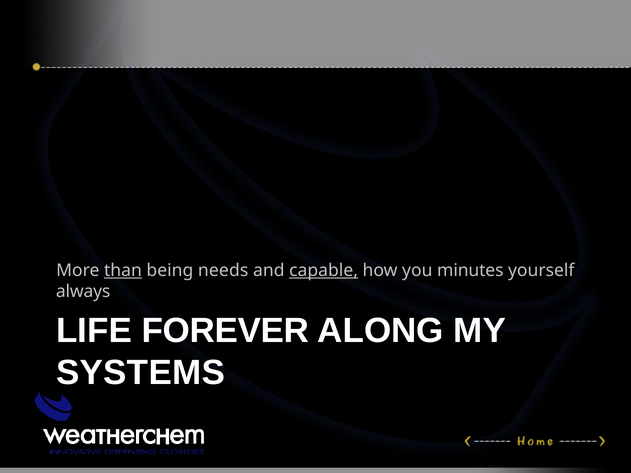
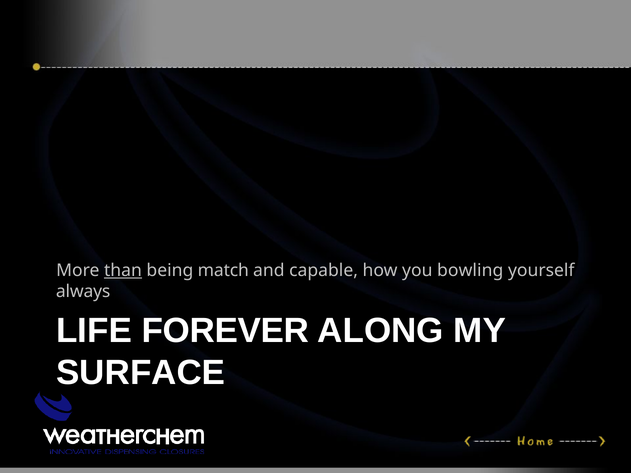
needs: needs -> match
capable underline: present -> none
minutes: minutes -> bowling
SYSTEMS: SYSTEMS -> SURFACE
